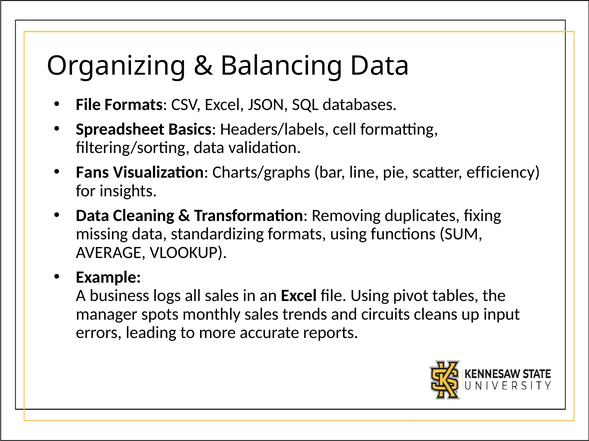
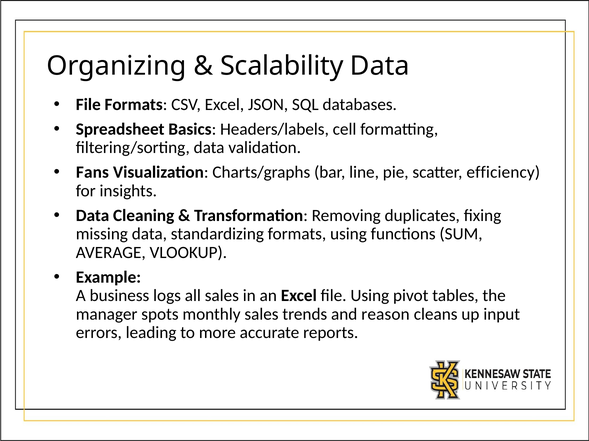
Balancing: Balancing -> Scalability
circuits: circuits -> reason
